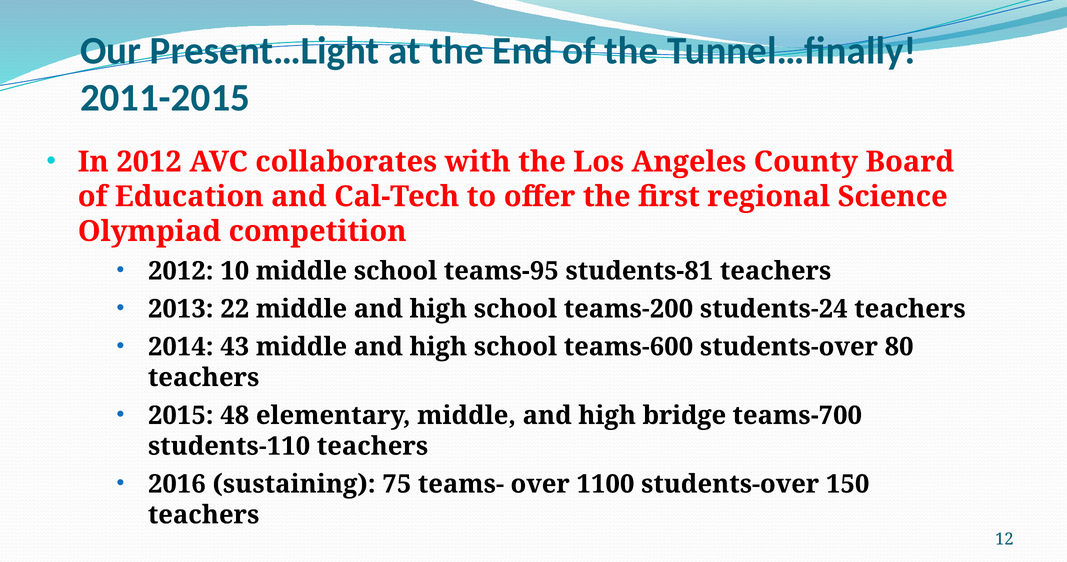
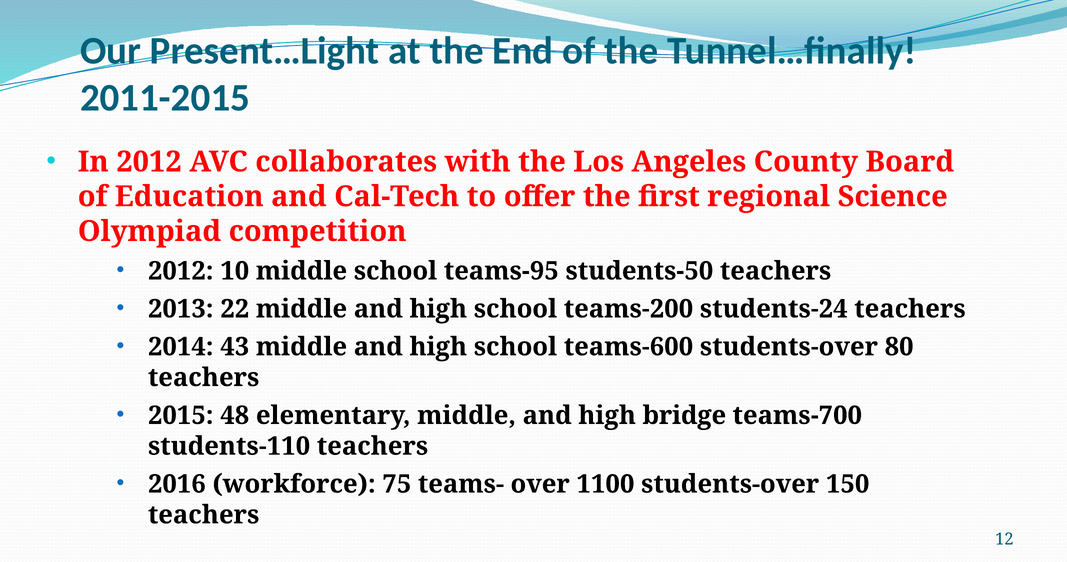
students-81: students-81 -> students-50
sustaining: sustaining -> workforce
